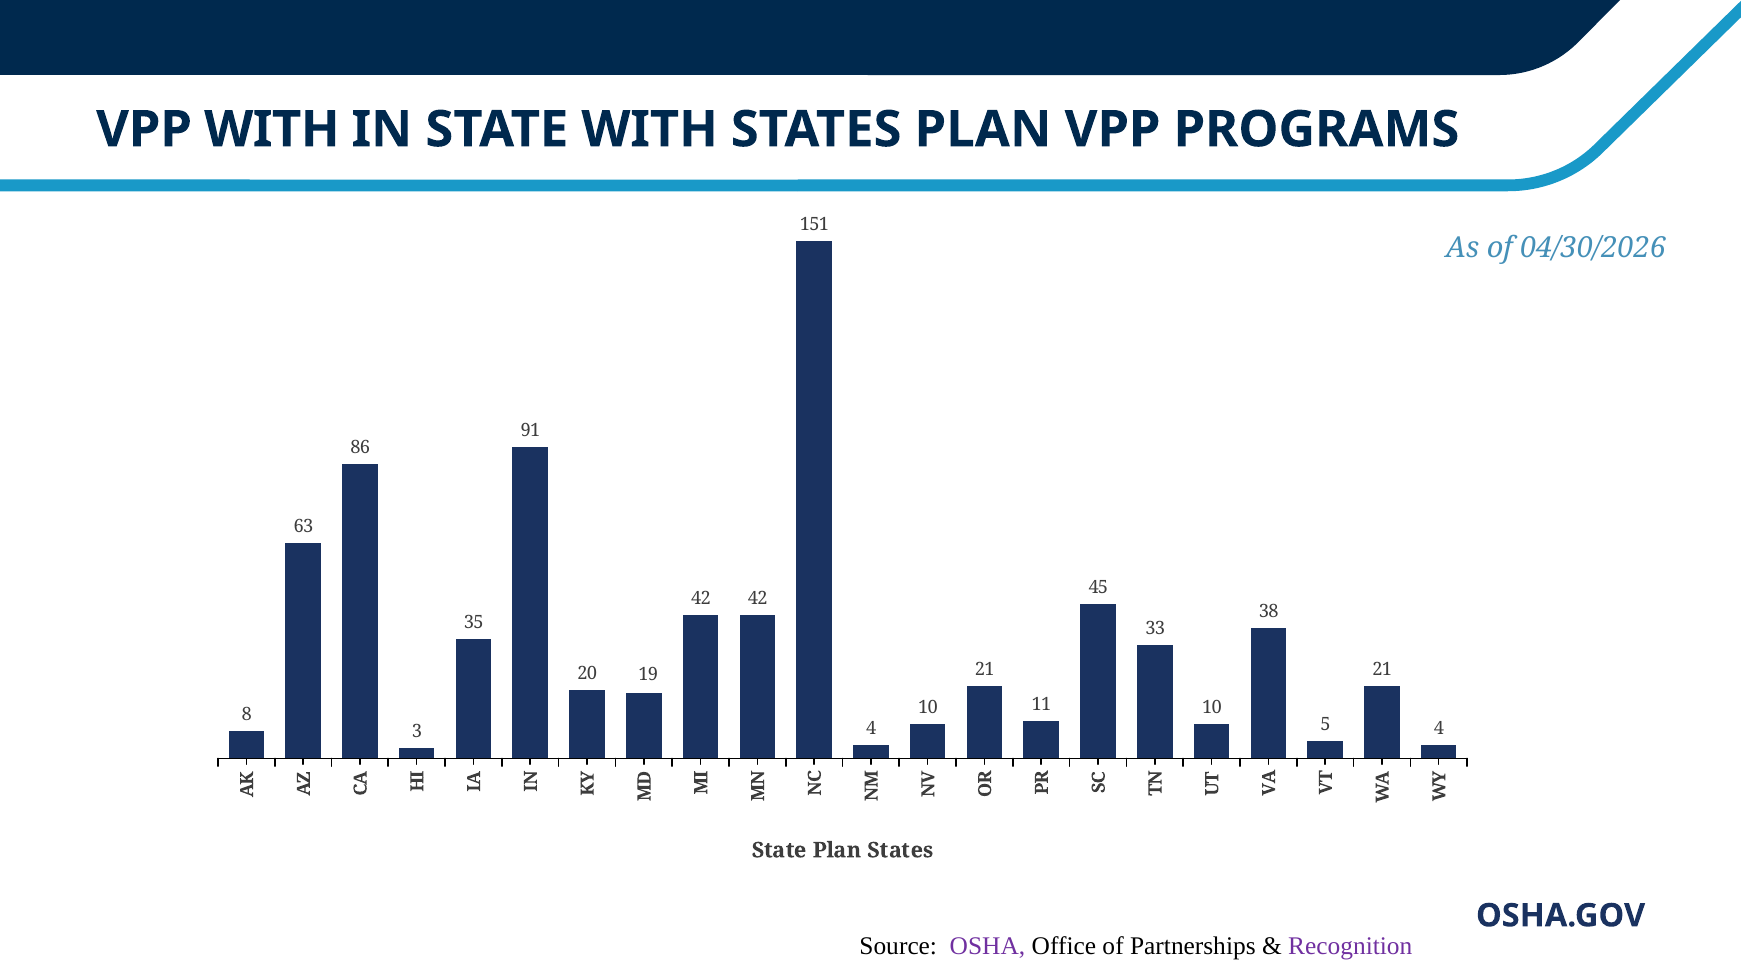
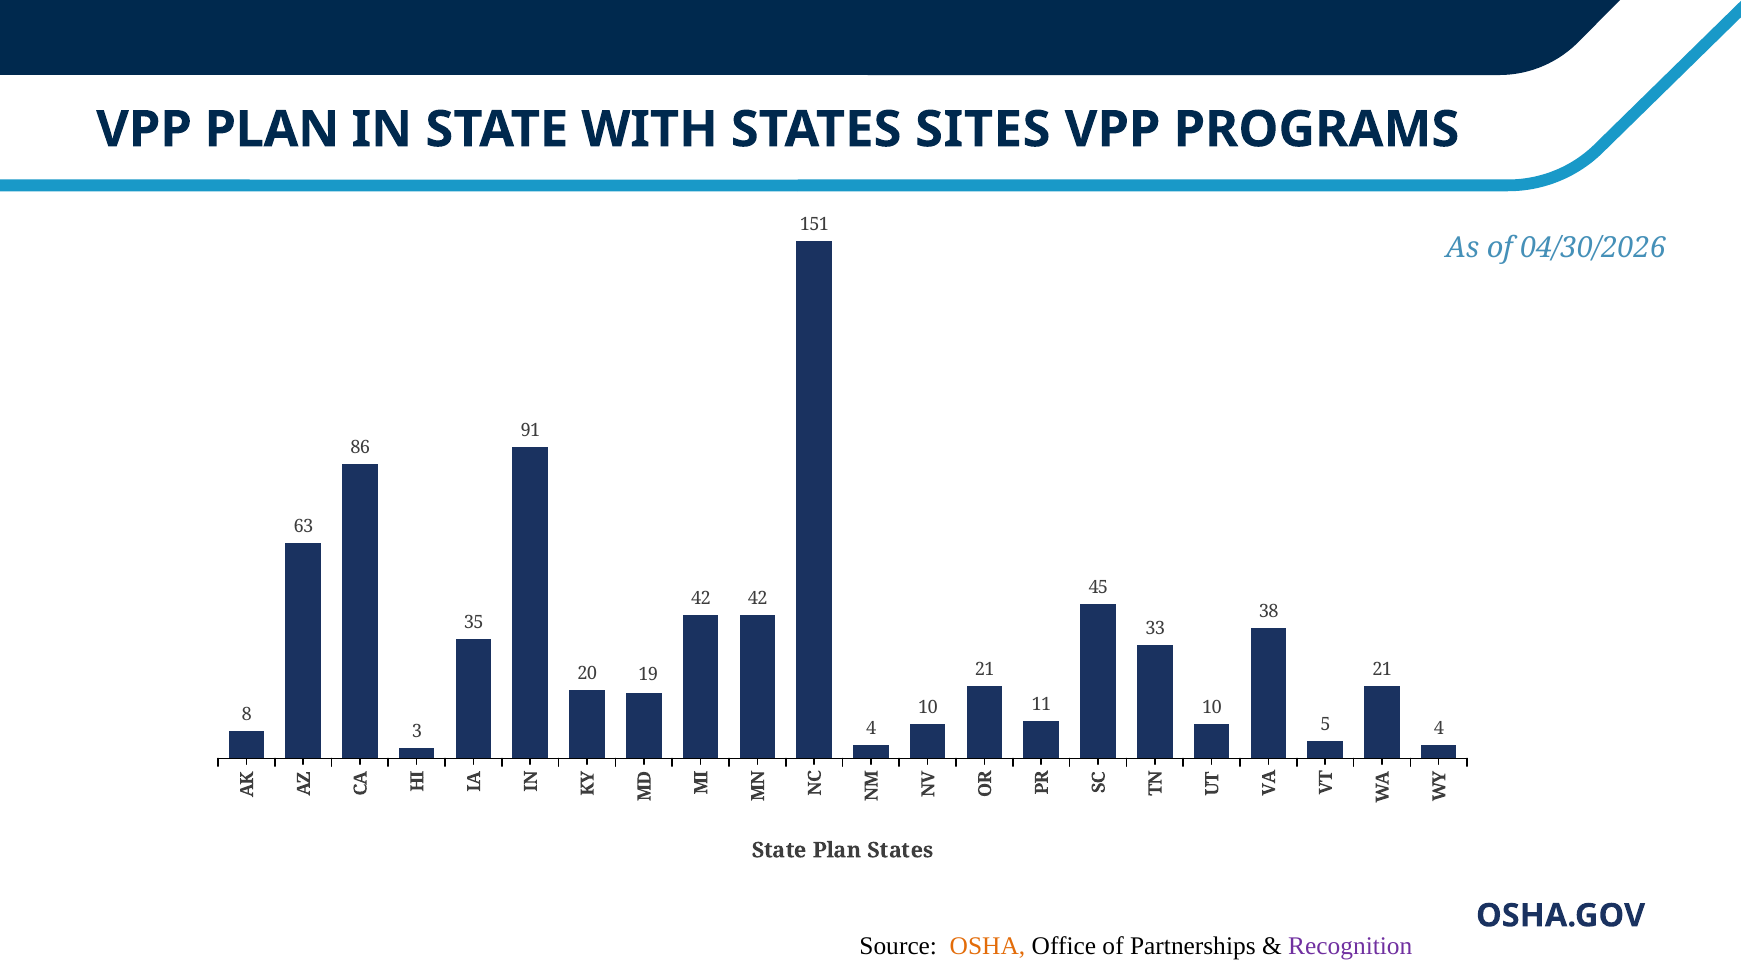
VPP WITH: WITH -> PLAN
STATES PLAN: PLAN -> SITES
OSHA colour: purple -> orange
